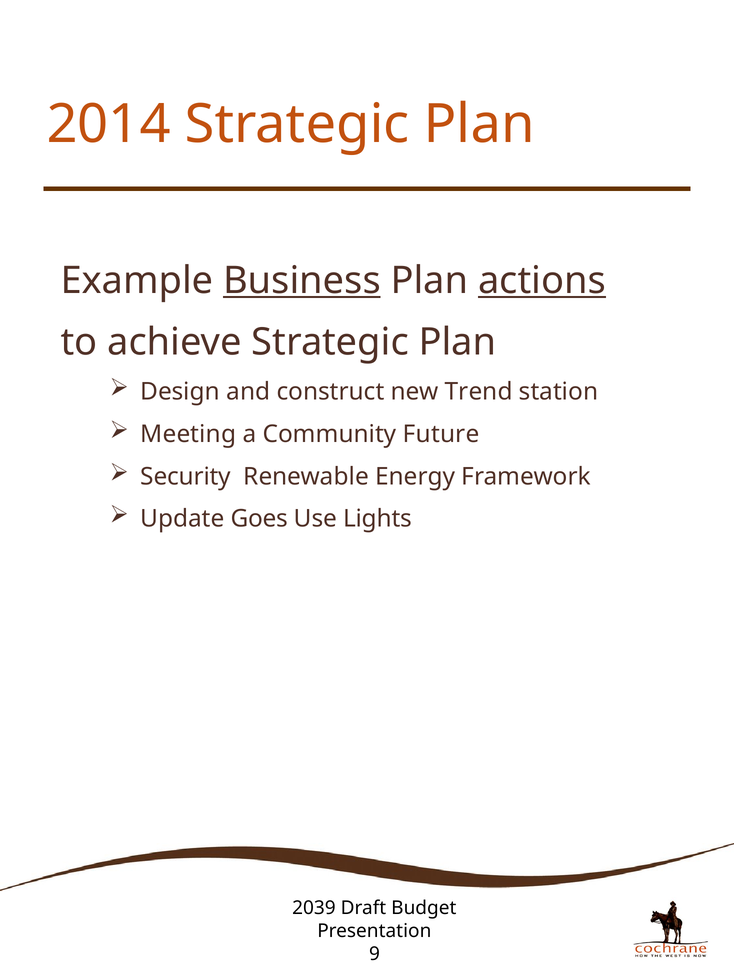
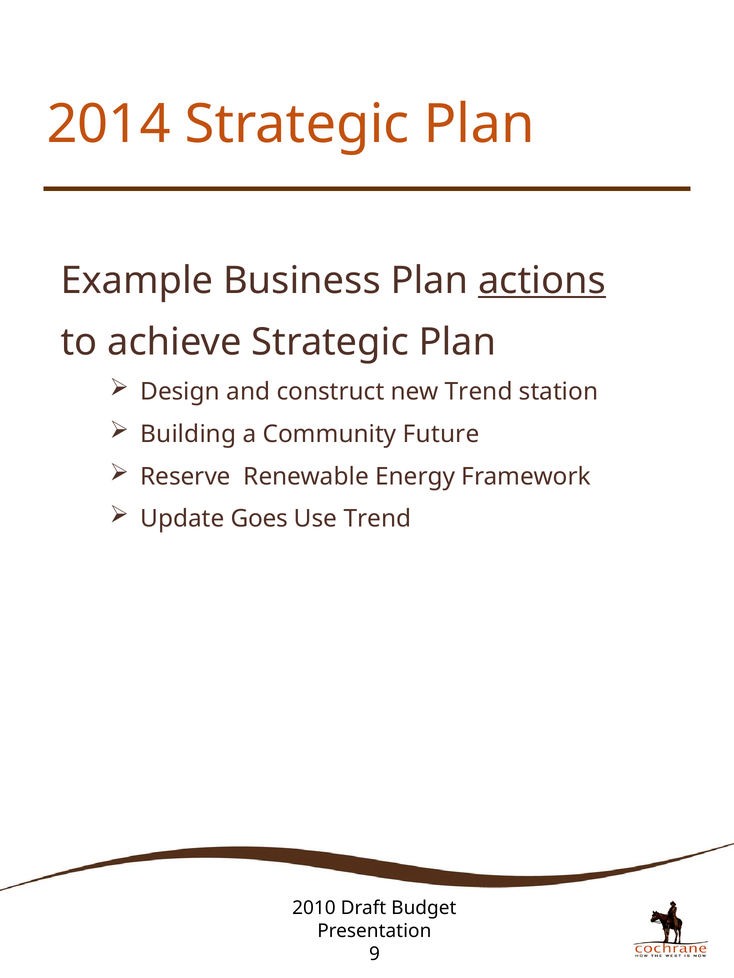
Business underline: present -> none
Meeting: Meeting -> Building
Security: Security -> Reserve
Use Lights: Lights -> Trend
2039: 2039 -> 2010
